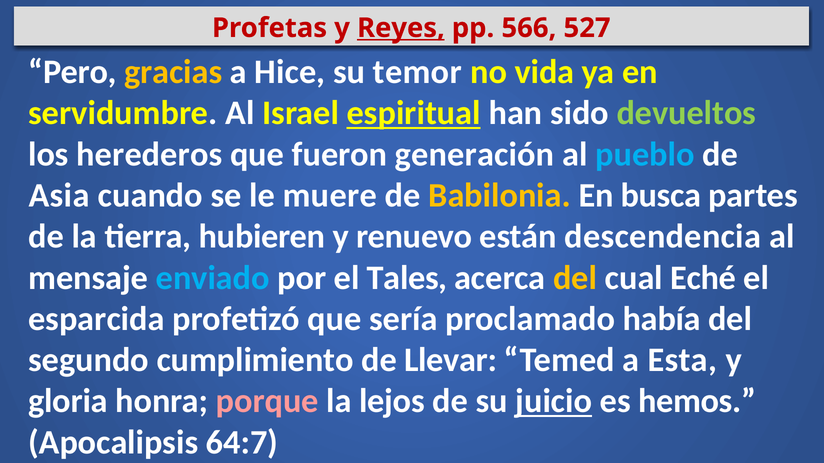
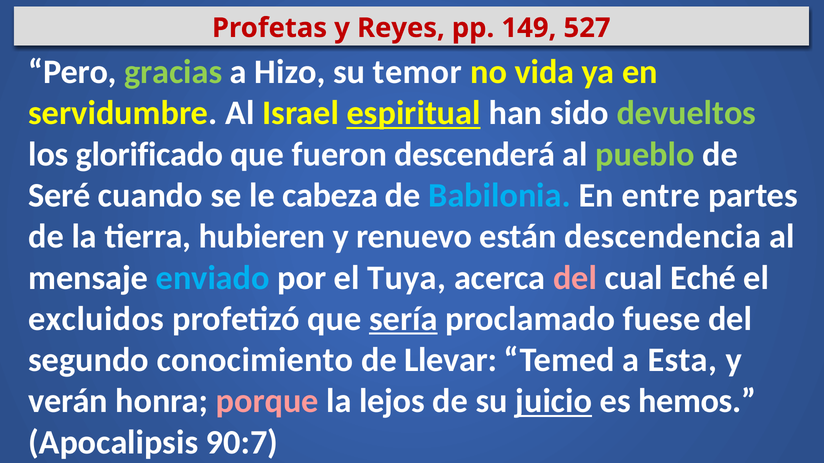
Reyes underline: present -> none
566: 566 -> 149
gracias colour: yellow -> light green
Hice: Hice -> Hizo
herederos: herederos -> glorificado
generación: generación -> descenderá
pueblo colour: light blue -> light green
Asia: Asia -> Seré
muere: muere -> cabeza
Babilonia colour: yellow -> light blue
busca: busca -> entre
Tales: Tales -> Tuya
del at (575, 278) colour: yellow -> pink
esparcida: esparcida -> excluidos
sería underline: none -> present
había: había -> fuese
cumplimiento: cumplimiento -> conocimiento
gloria: gloria -> verán
64:7: 64:7 -> 90:7
